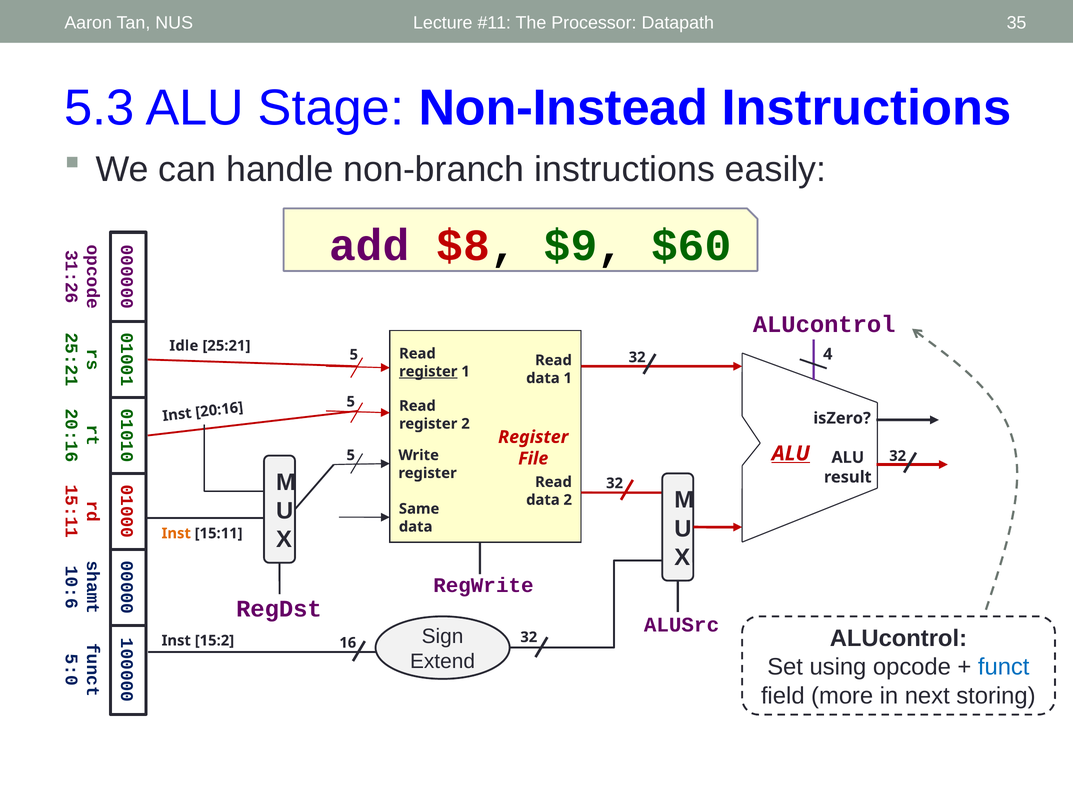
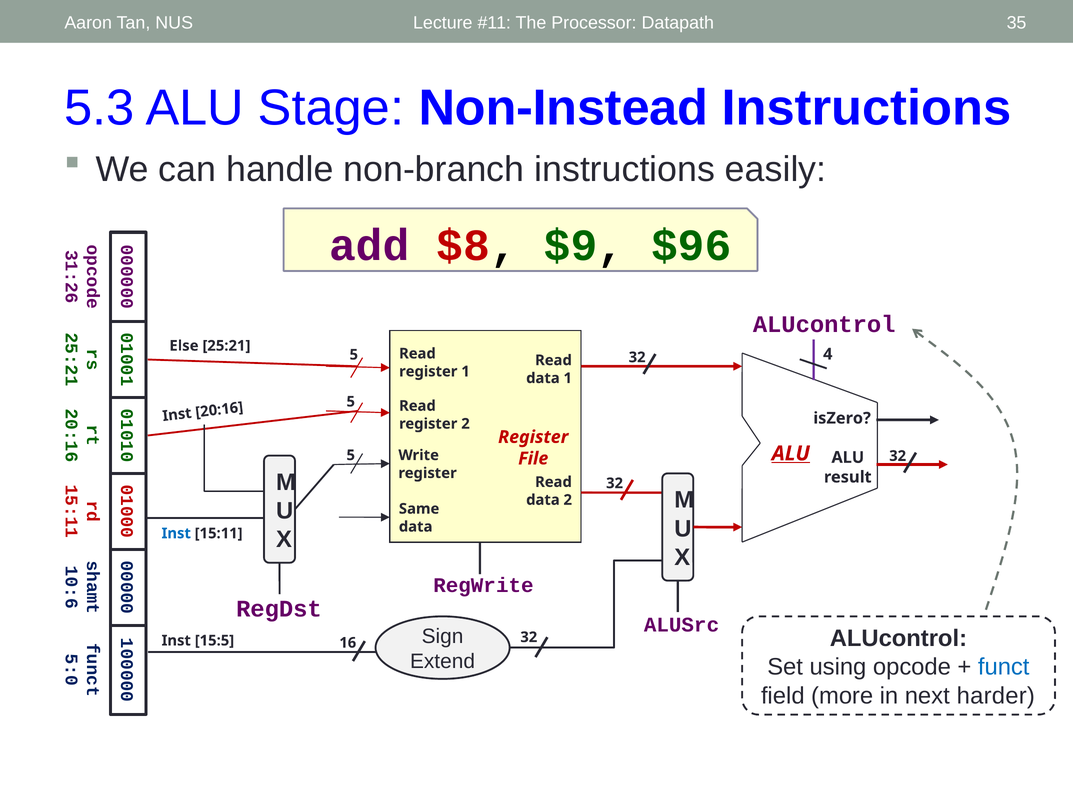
$60: $60 -> $96
Idle: Idle -> Else
register at (428, 372) underline: present -> none
Inst at (176, 534) colour: orange -> blue
15:2: 15:2 -> 15:5
storing: storing -> harder
